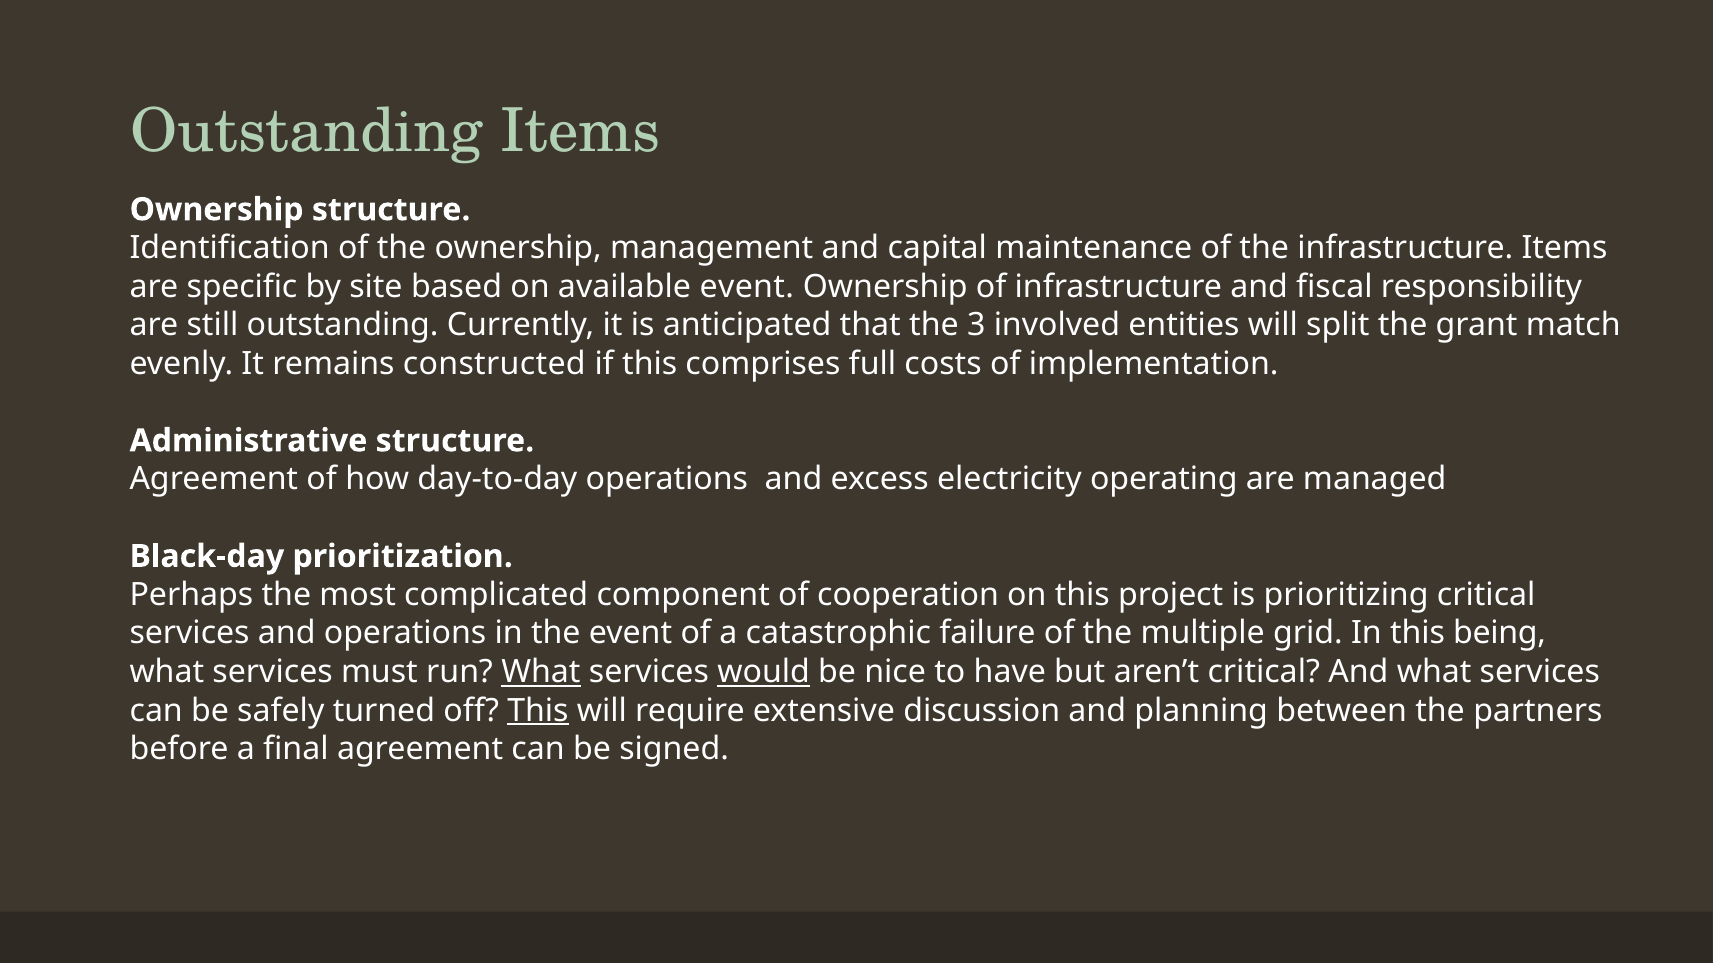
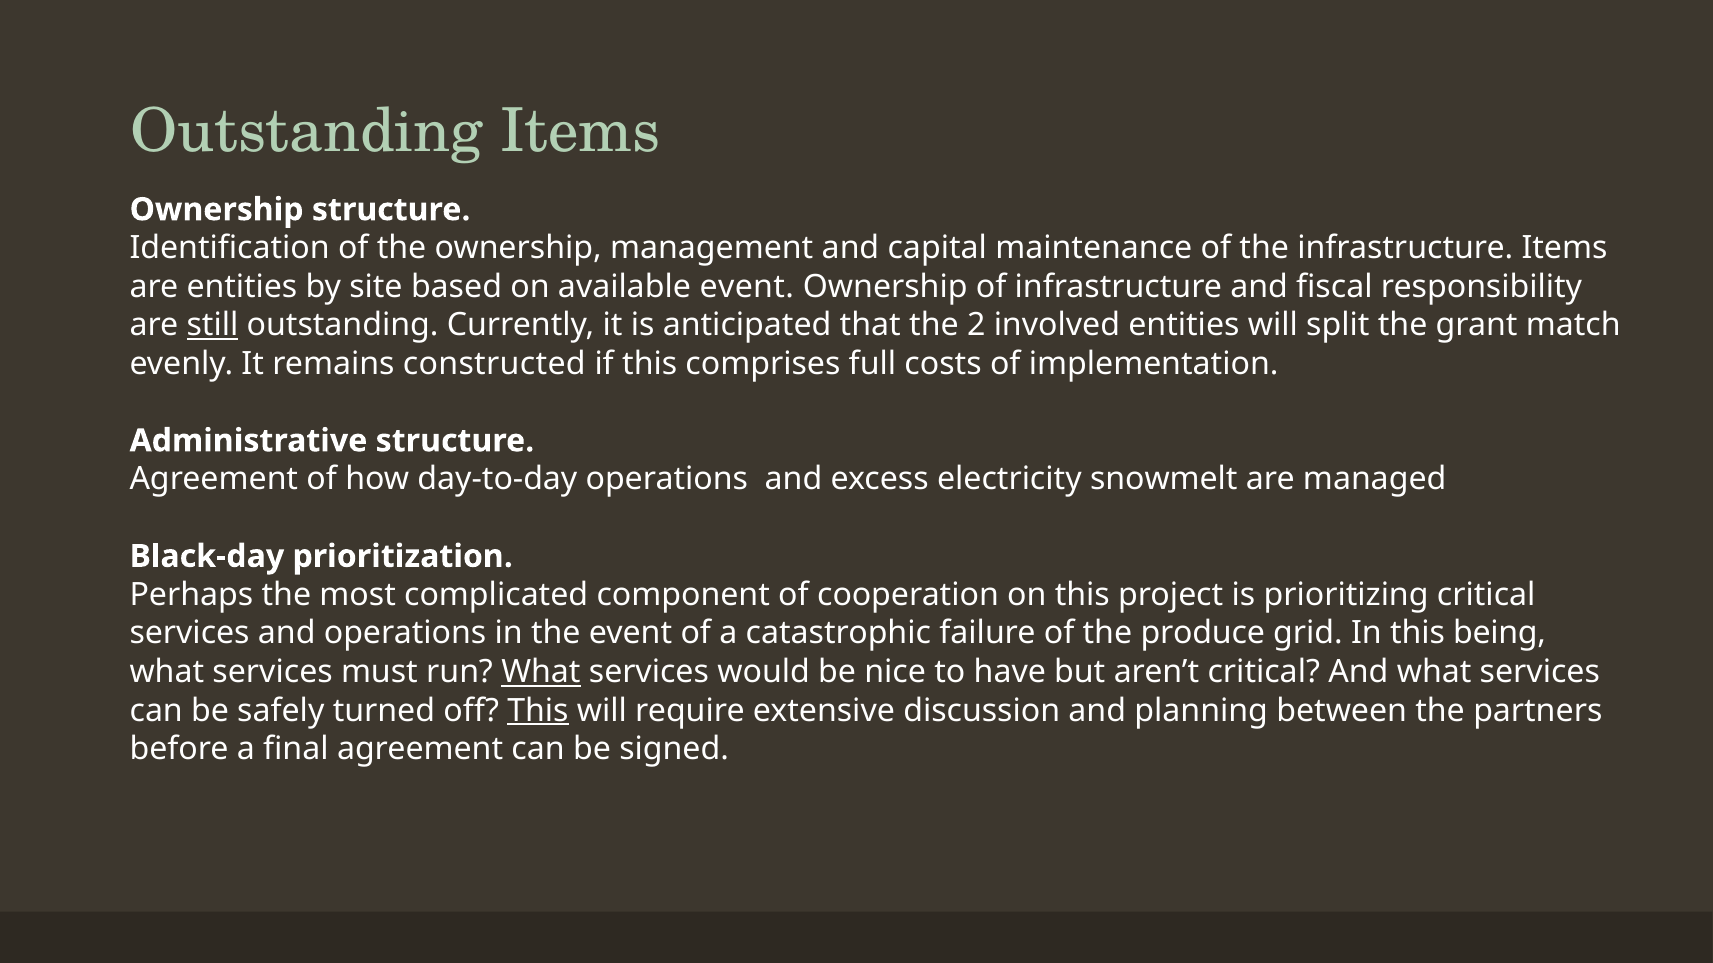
are specific: specific -> entities
still underline: none -> present
3: 3 -> 2
operating: operating -> snowmelt
multiple: multiple -> produce
would underline: present -> none
